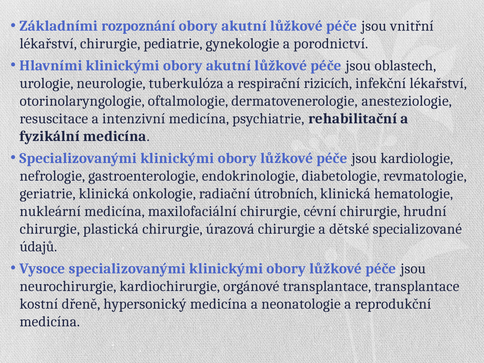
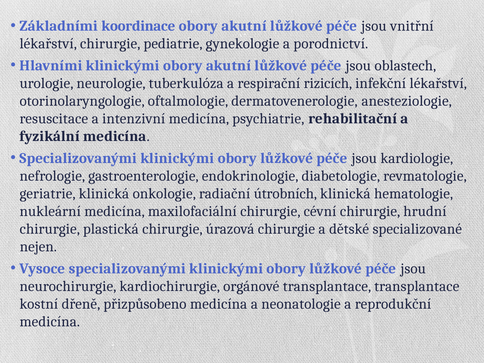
rozpoznání: rozpoznání -> koordinace
údajů: údajů -> nejen
hypersonický: hypersonický -> přizpůsobeno
